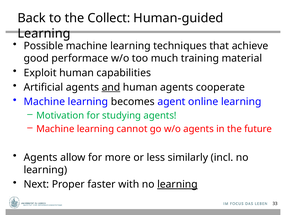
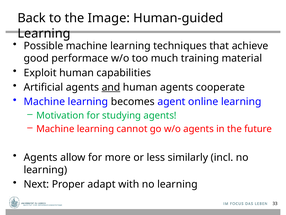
Collect: Collect -> Image
faster: faster -> adapt
learning at (177, 184) underline: present -> none
